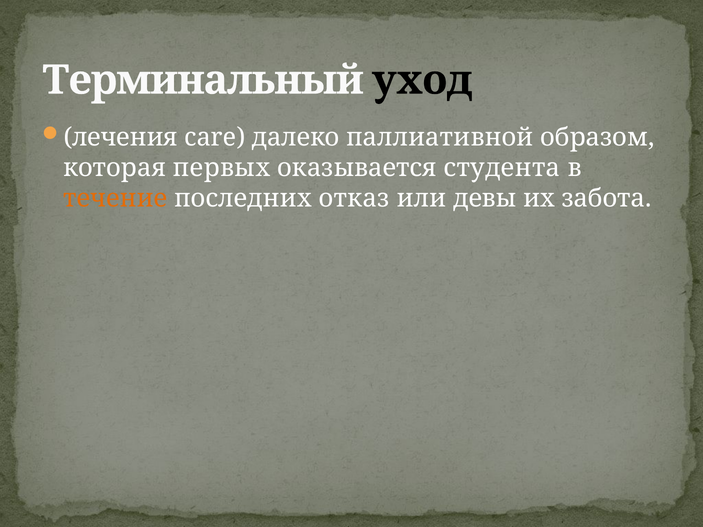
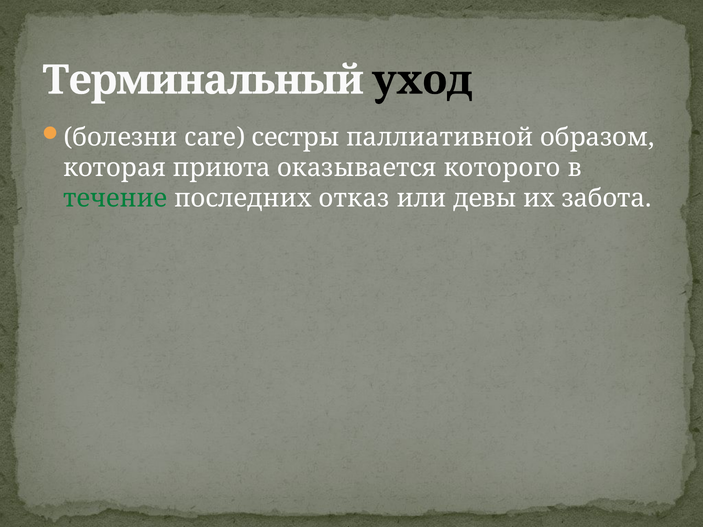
лечения: лечения -> болезни
далеко: далеко -> сестры
первых: первых -> приюта
студента: студента -> которого
течение colour: orange -> green
